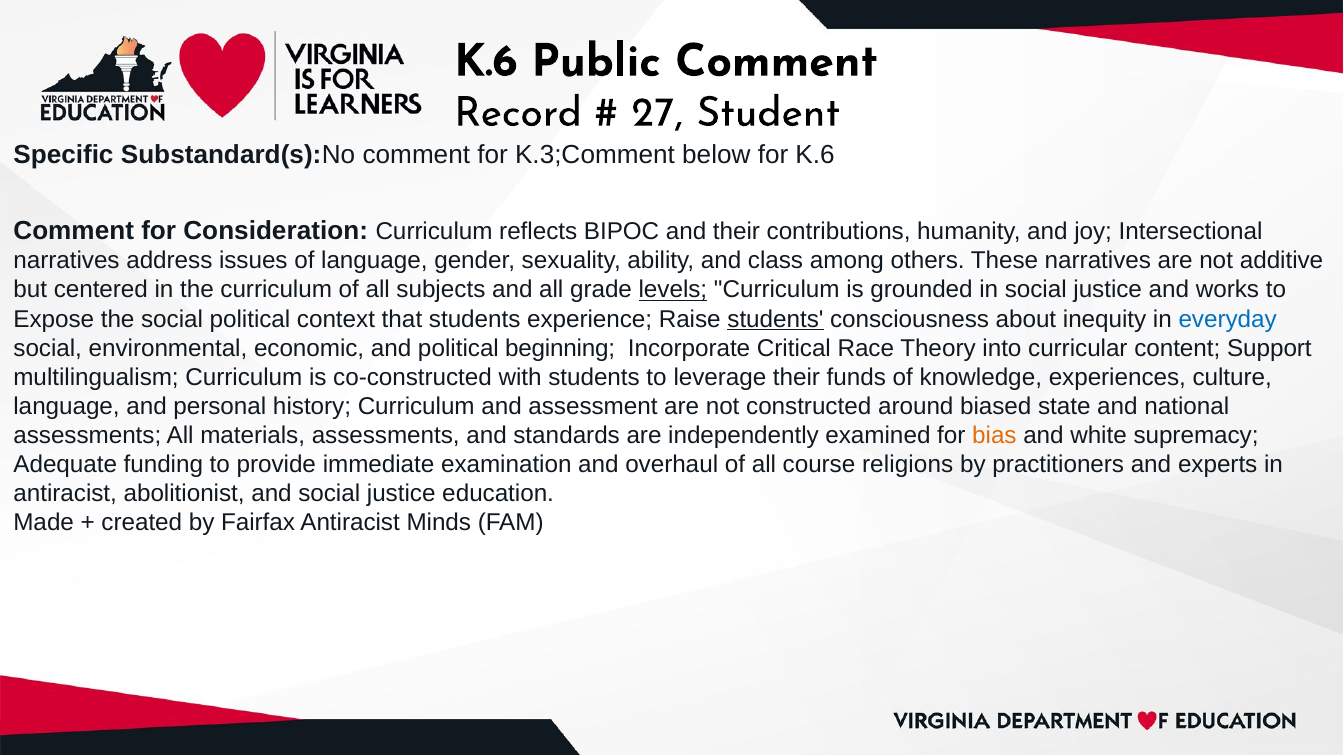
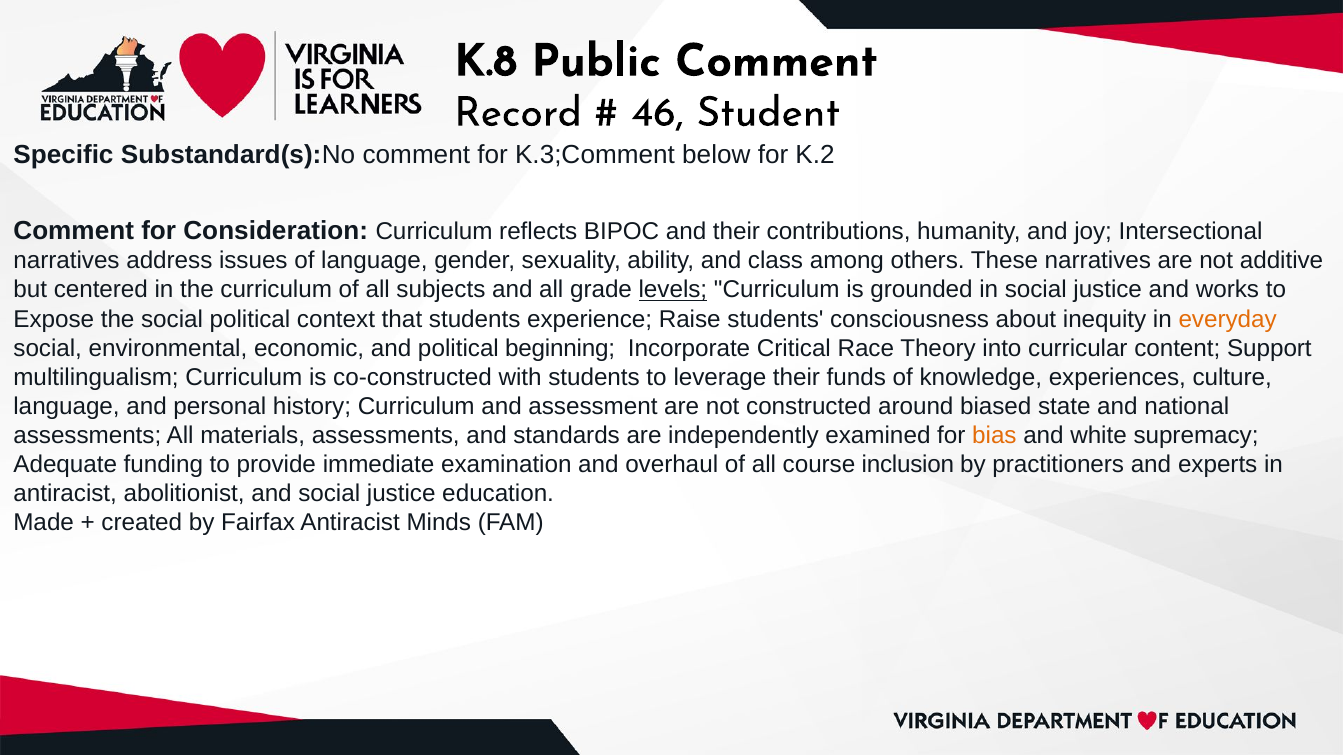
K.6 at (486, 61): K.6 -> K.8
27: 27 -> 46
for K.6: K.6 -> K.2
students at (775, 319) underline: present -> none
everyday colour: blue -> orange
religions: religions -> inclusion
